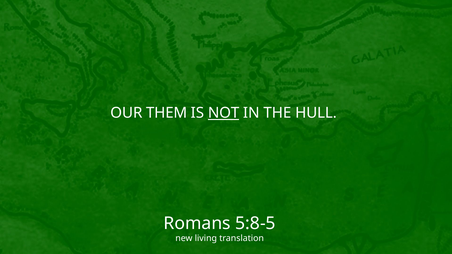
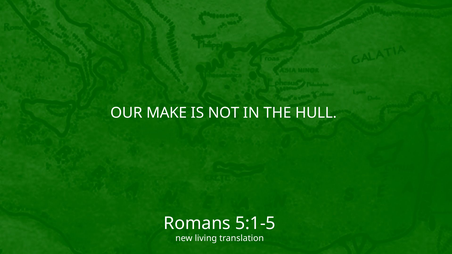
THEM: THEM -> MAKE
NOT underline: present -> none
5:8-5: 5:8-5 -> 5:1-5
